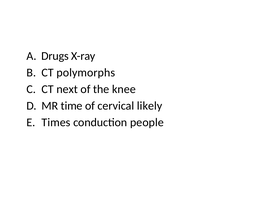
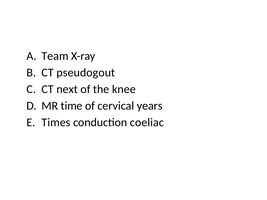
Drugs: Drugs -> Team
polymorphs: polymorphs -> pseudogout
likely: likely -> years
people: people -> coeliac
